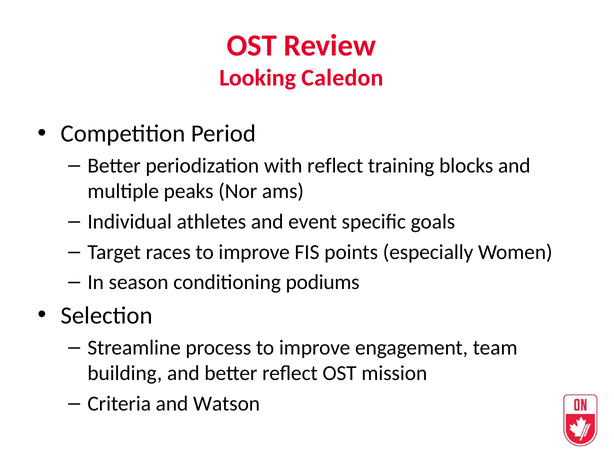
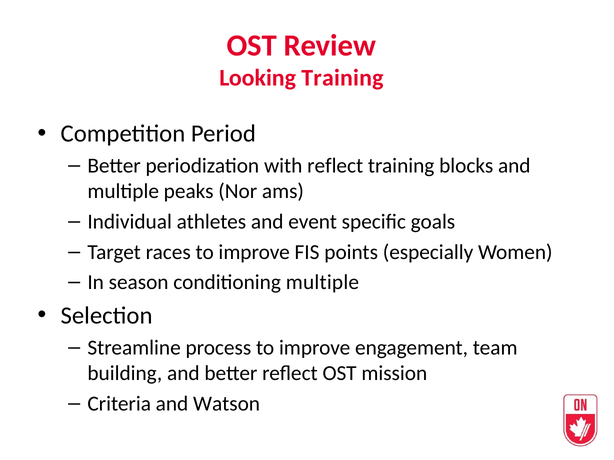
Looking Caledon: Caledon -> Training
conditioning podiums: podiums -> multiple
